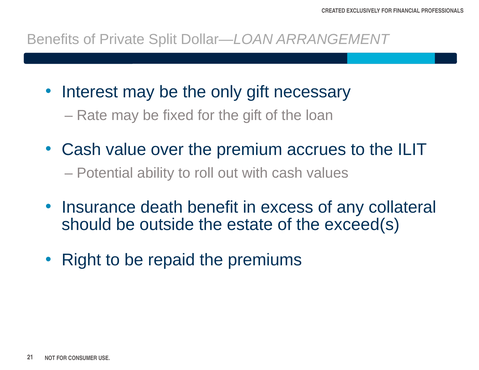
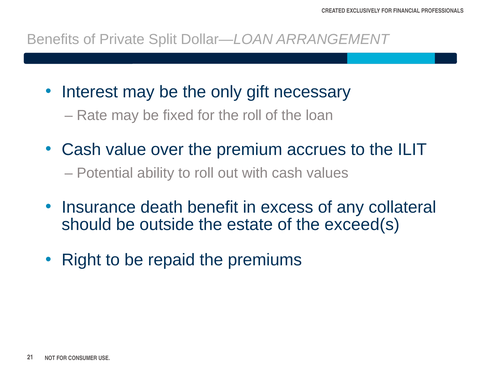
the gift: gift -> roll
